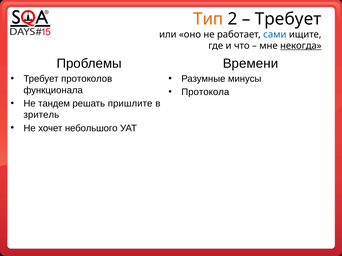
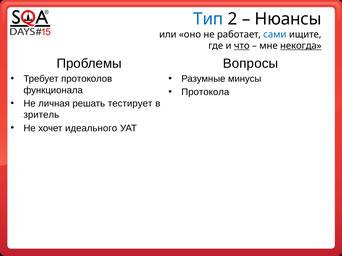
Тип colour: orange -> blue
Требует at (288, 19): Требует -> Нюансы
что underline: none -> present
Времени: Времени -> Вопросы
тандем: тандем -> личная
пришлите: пришлите -> тестирует
небольшого: небольшого -> идеального
